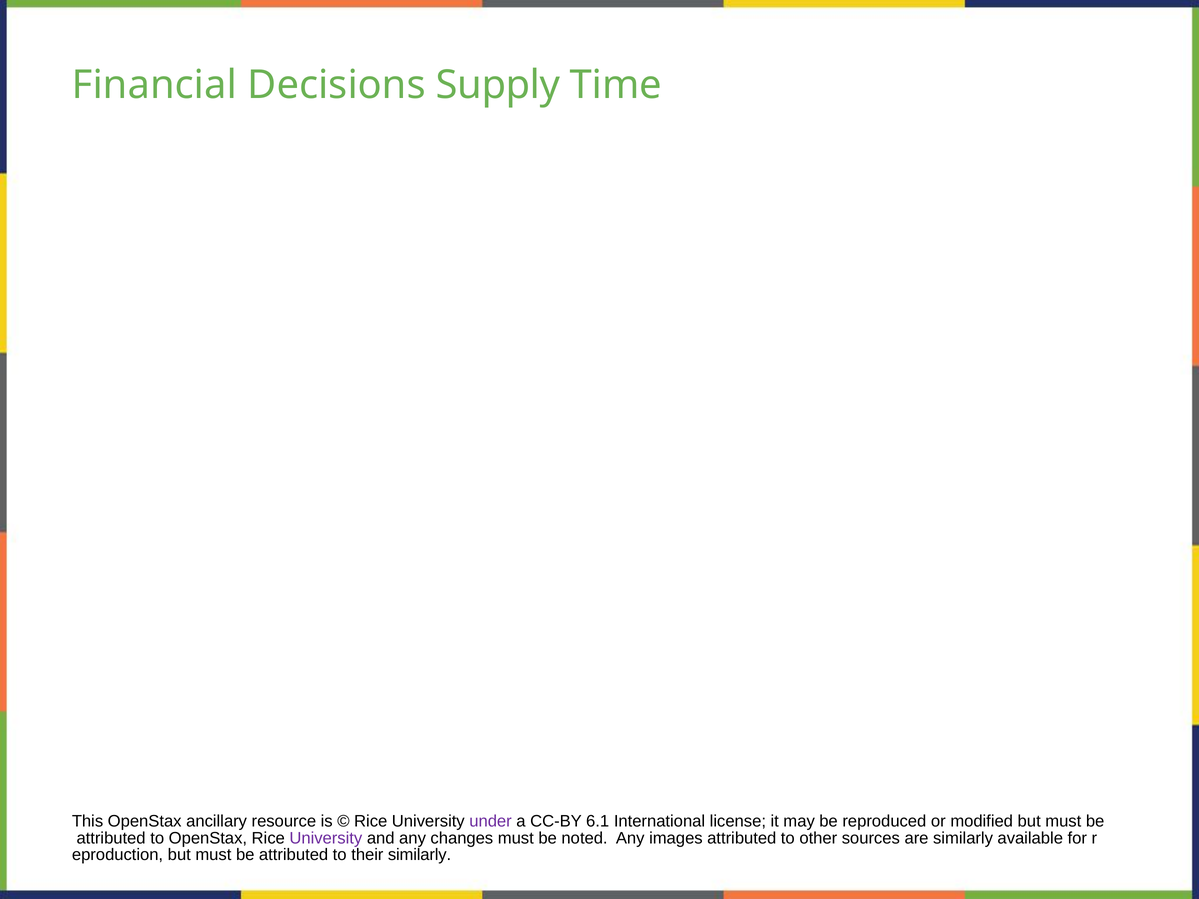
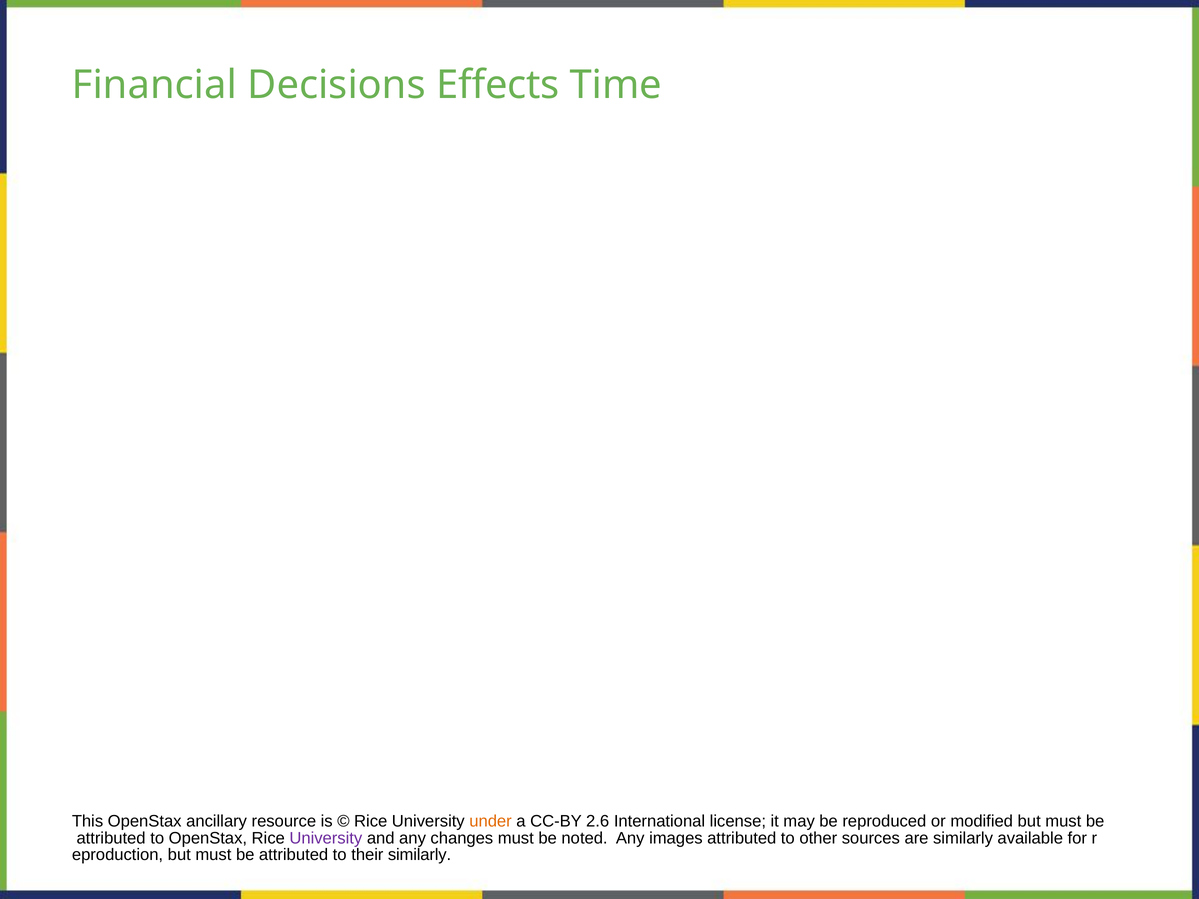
Supply: Supply -> Effects
under colour: purple -> orange
6.1: 6.1 -> 2.6
